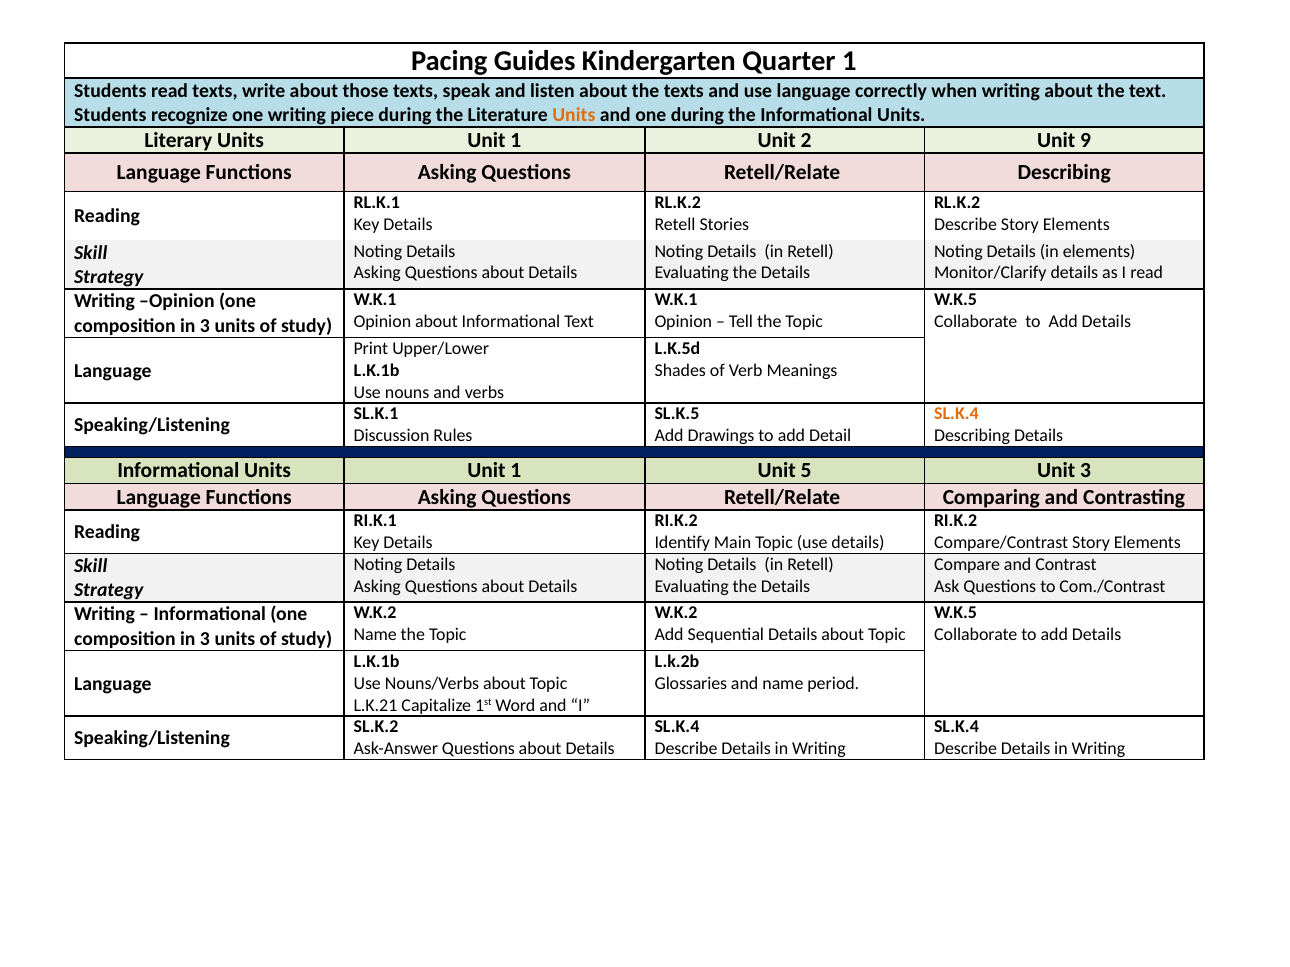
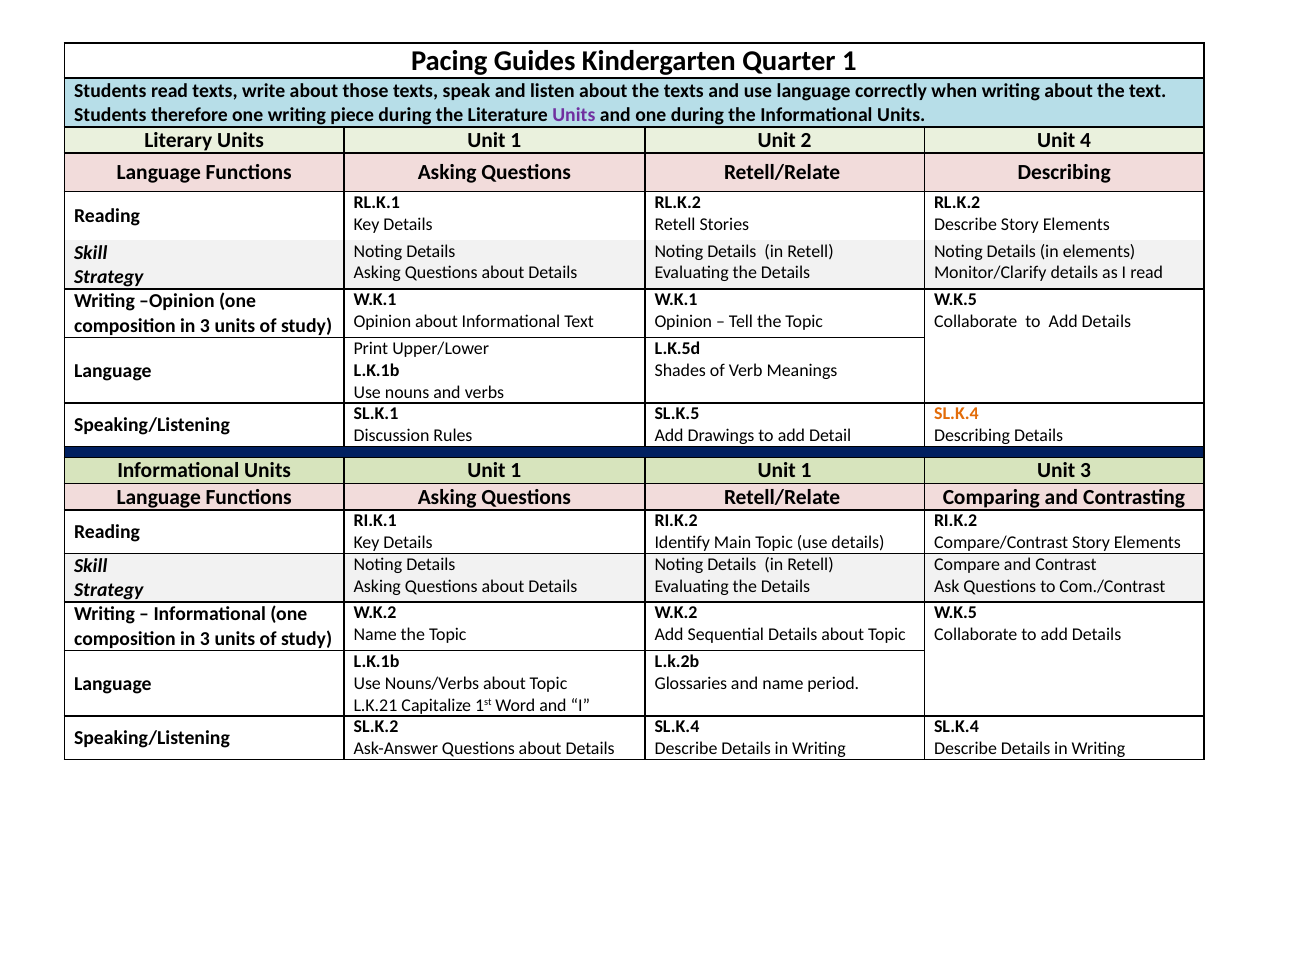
recognize: recognize -> therefore
Units at (574, 115) colour: orange -> purple
9: 9 -> 4
1 Unit 5: 5 -> 1
